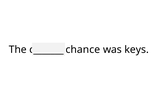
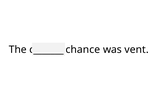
keys: keys -> vent
